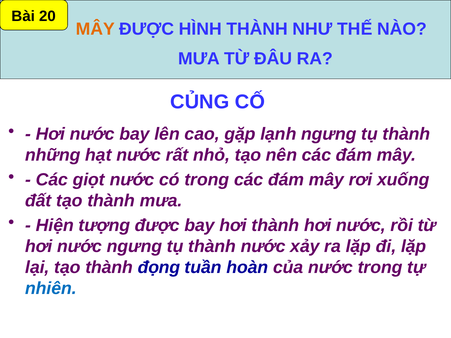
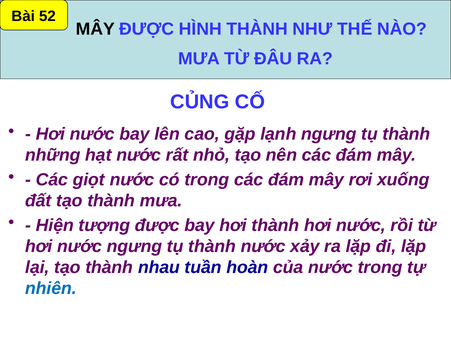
20: 20 -> 52
MÂY at (95, 29) colour: orange -> black
đọng: đọng -> nhau
